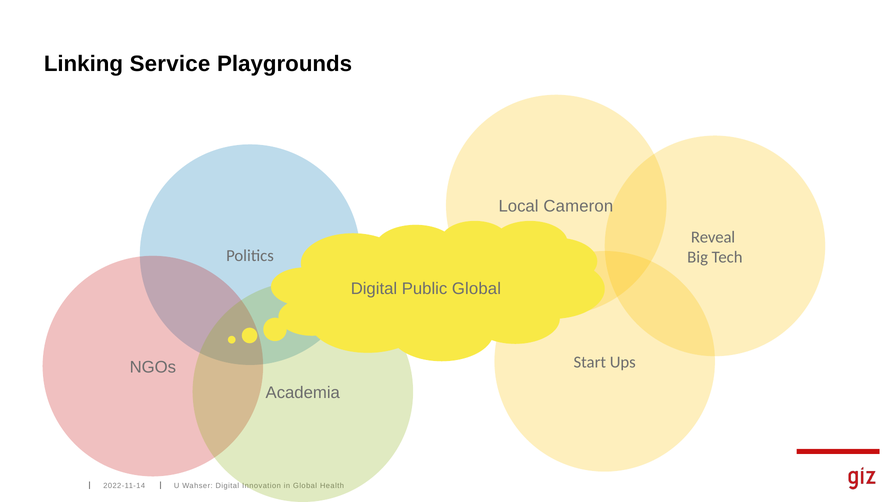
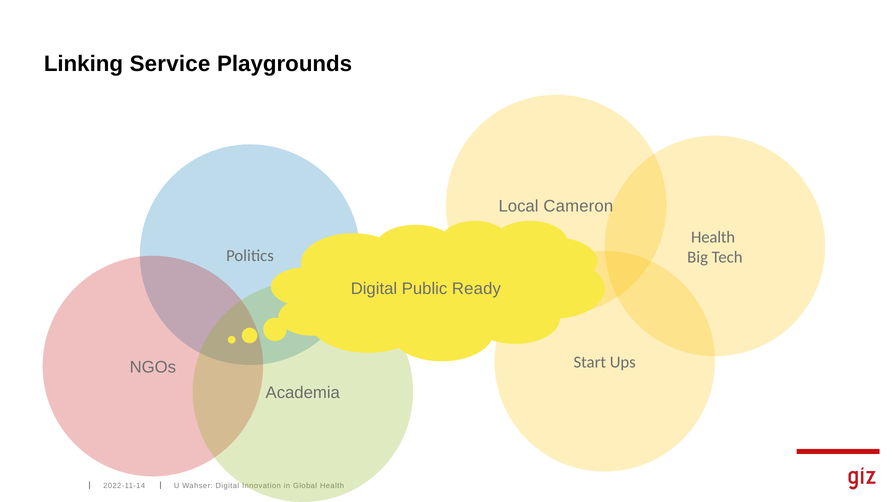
Reveal at (713, 237): Reveal -> Health
Public Global: Global -> Ready
